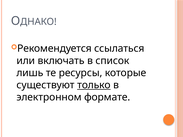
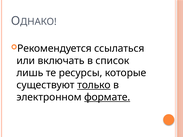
формате underline: none -> present
